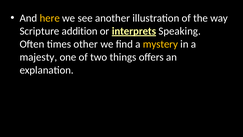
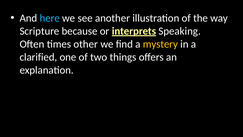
here colour: yellow -> light blue
addition: addition -> because
majesty: majesty -> clarified
